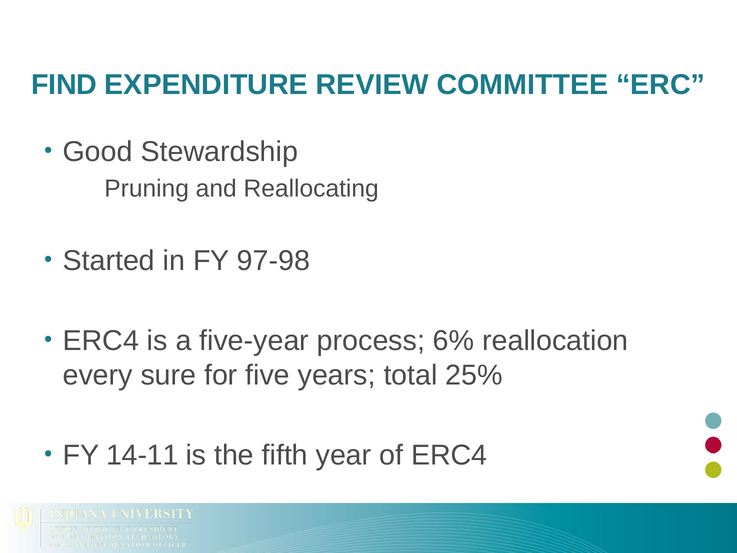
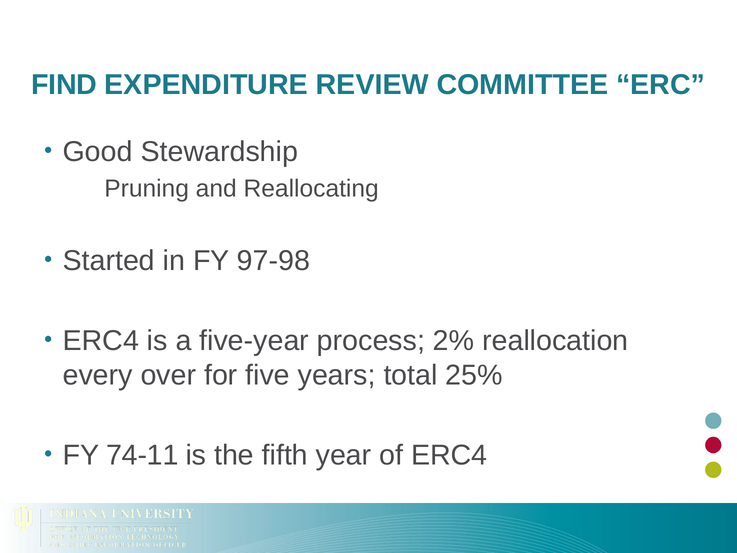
6%: 6% -> 2%
sure: sure -> over
14-11: 14-11 -> 74-11
